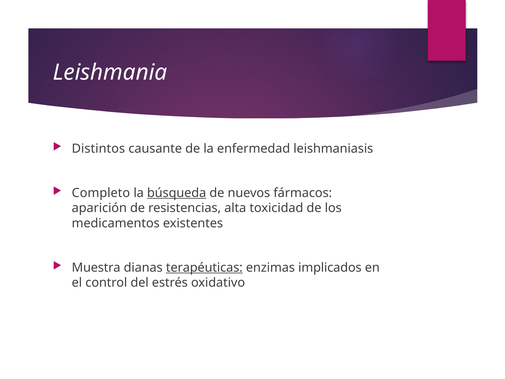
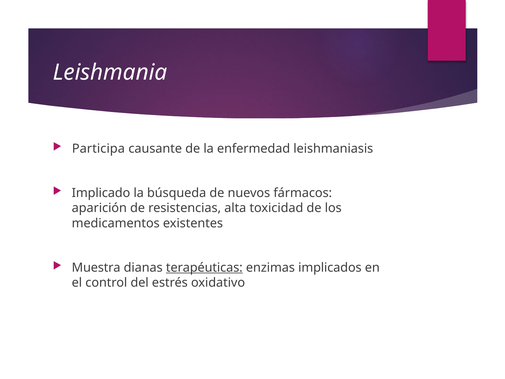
Distintos: Distintos -> Participa
Completo: Completo -> Implicado
búsqueda underline: present -> none
